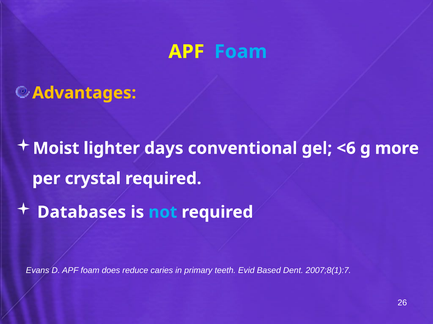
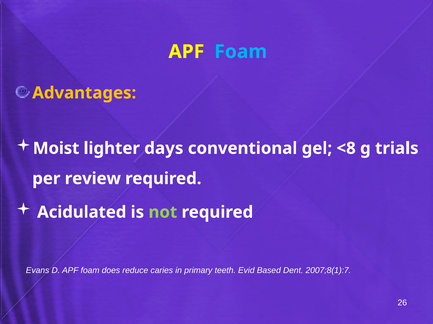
<6: <6 -> <8
more: more -> trials
crystal: crystal -> review
Databases: Databases -> Acidulated
not colour: light blue -> light green
